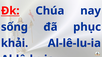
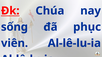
khải: khải -> viên
